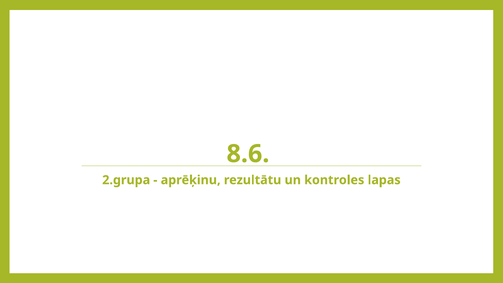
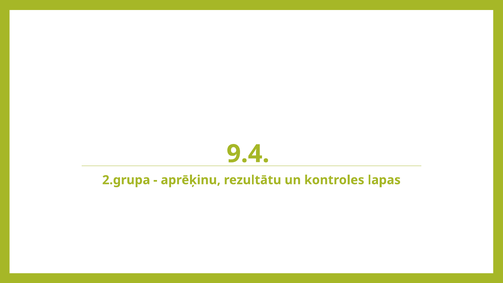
8.6: 8.6 -> 9.4
